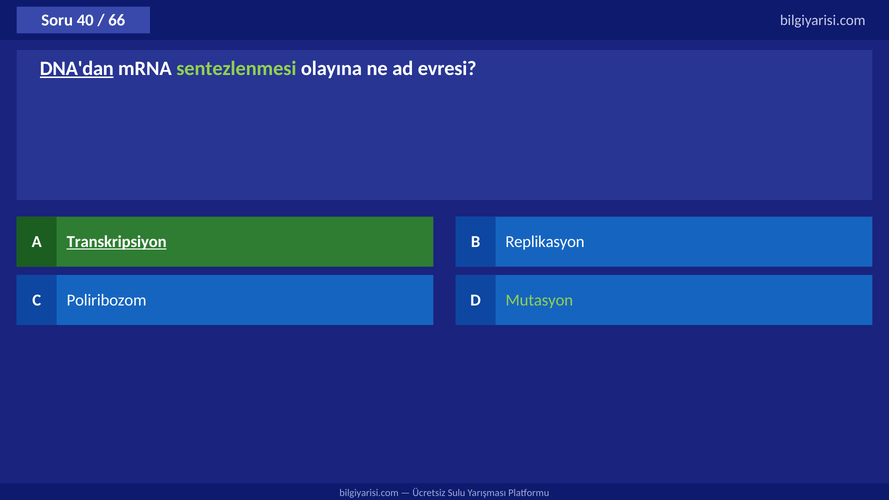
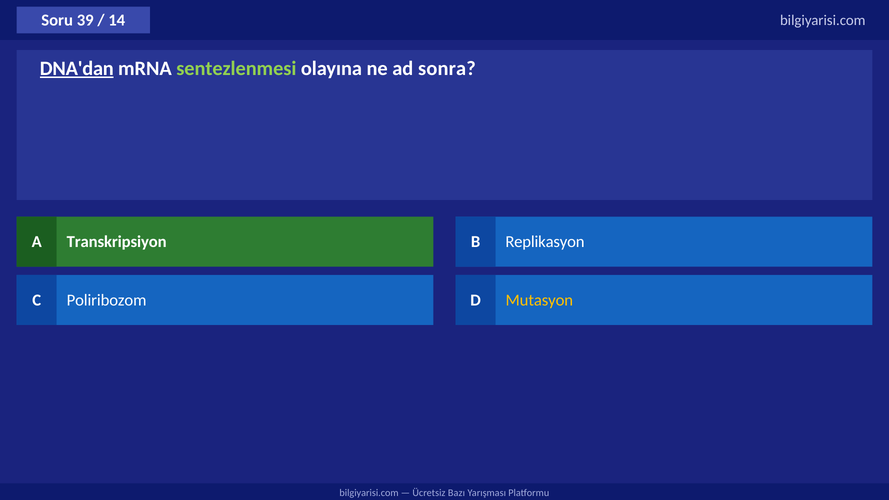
40: 40 -> 39
66: 66 -> 14
evresi: evresi -> sonra
Transkripsiyon underline: present -> none
Mutasyon colour: light green -> yellow
Sulu: Sulu -> Bazı
